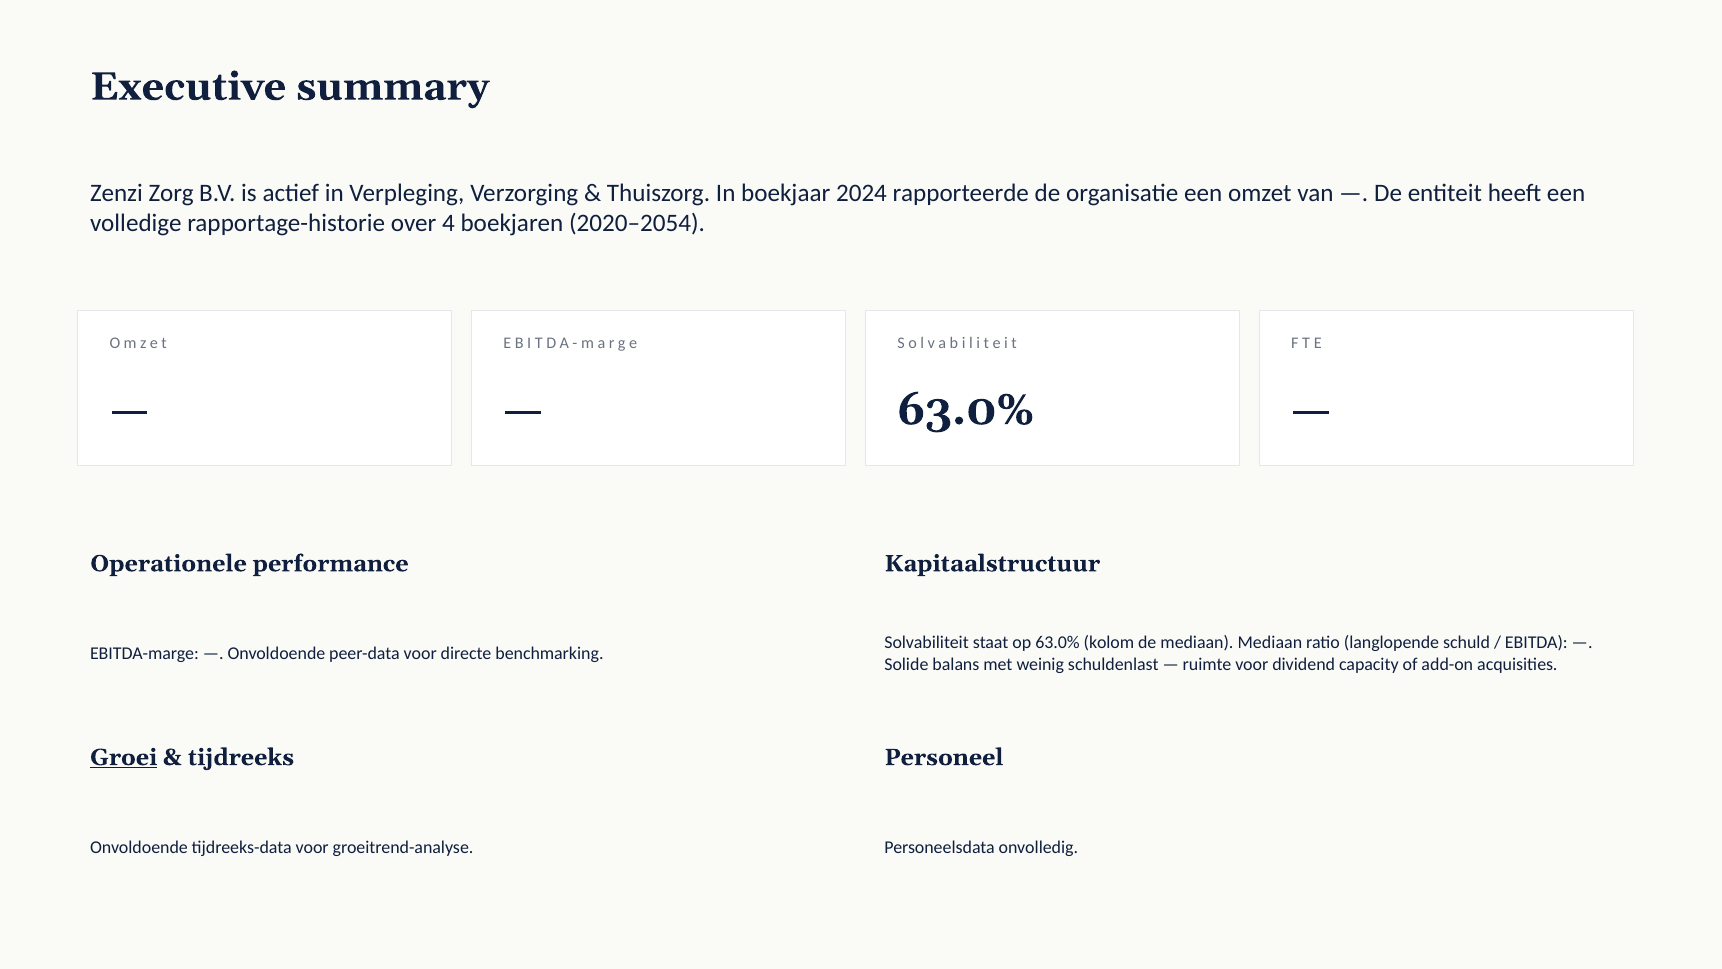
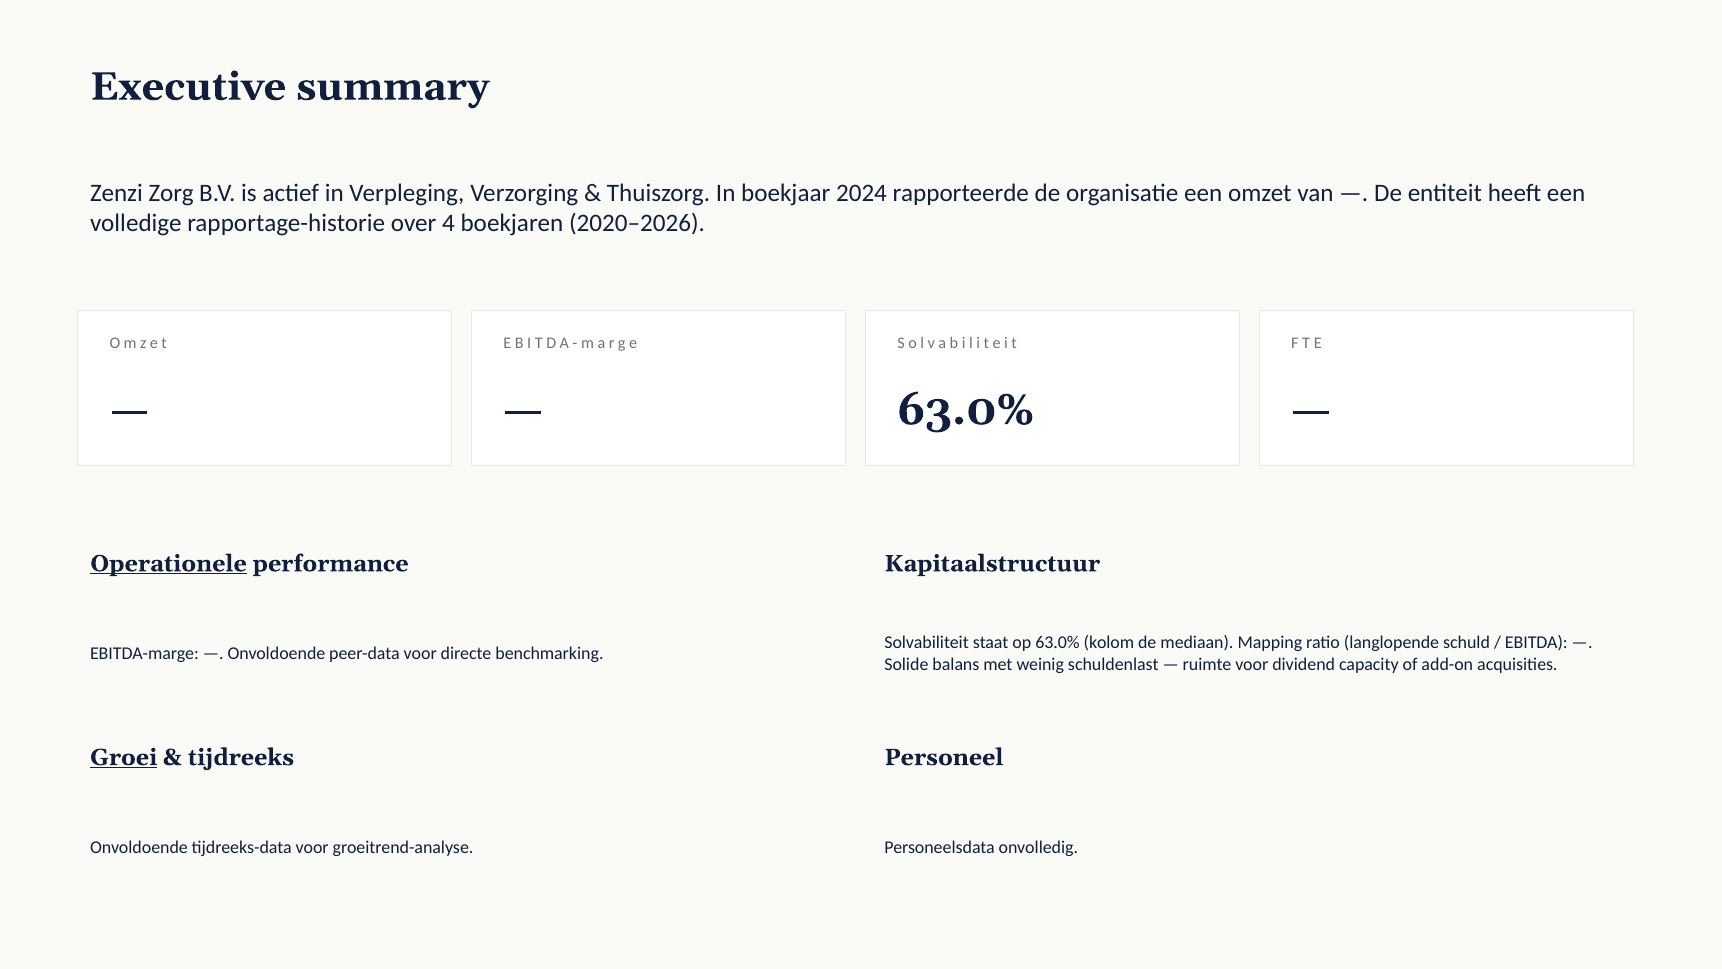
2020–2054: 2020–2054 -> 2020–2026
Operationele underline: none -> present
mediaan Mediaan: Mediaan -> Mapping
